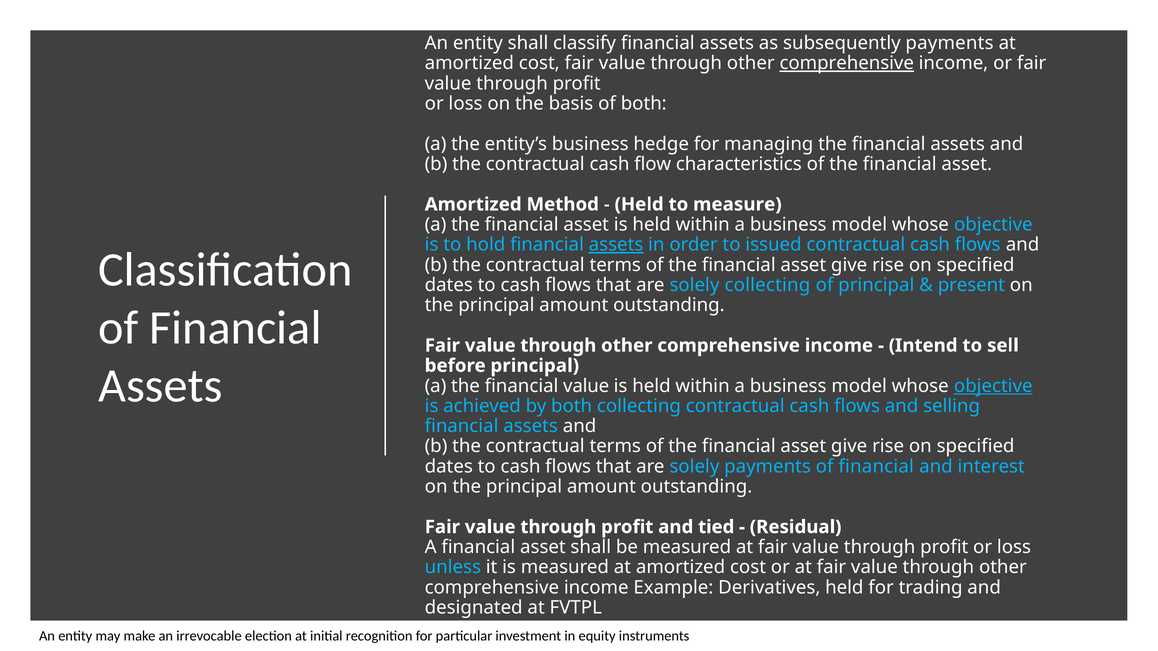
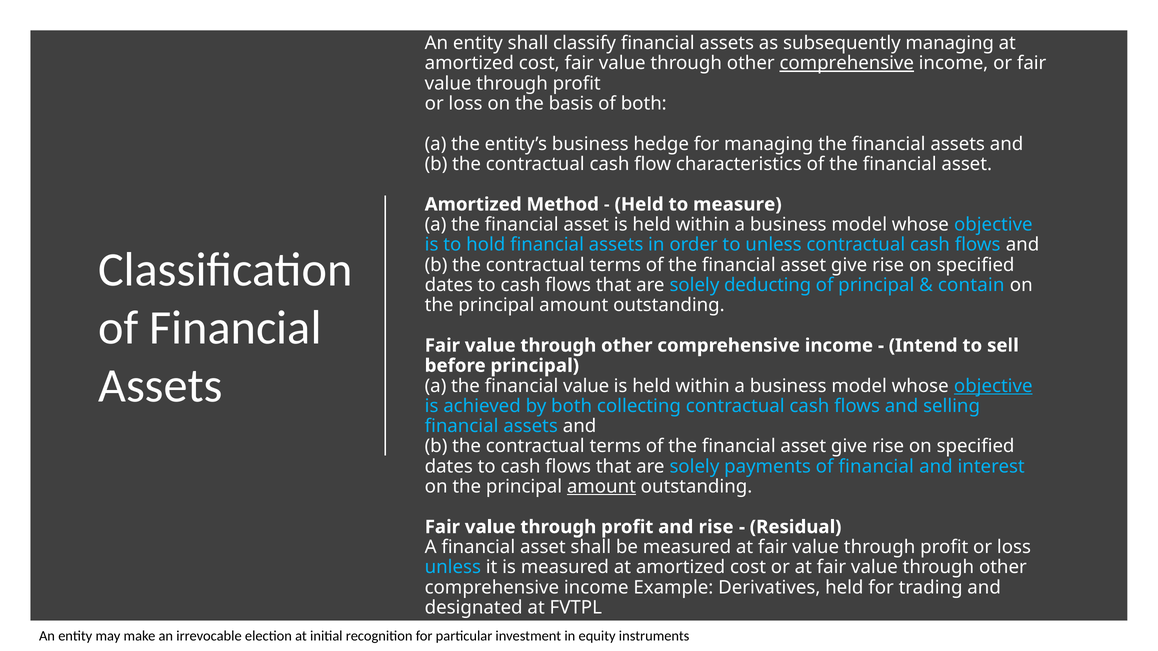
subsequently payments: payments -> managing
assets at (616, 245) underline: present -> none
to issued: issued -> unless
solely collecting: collecting -> deducting
present: present -> contain
amount at (601, 487) underline: none -> present
and tied: tied -> rise
